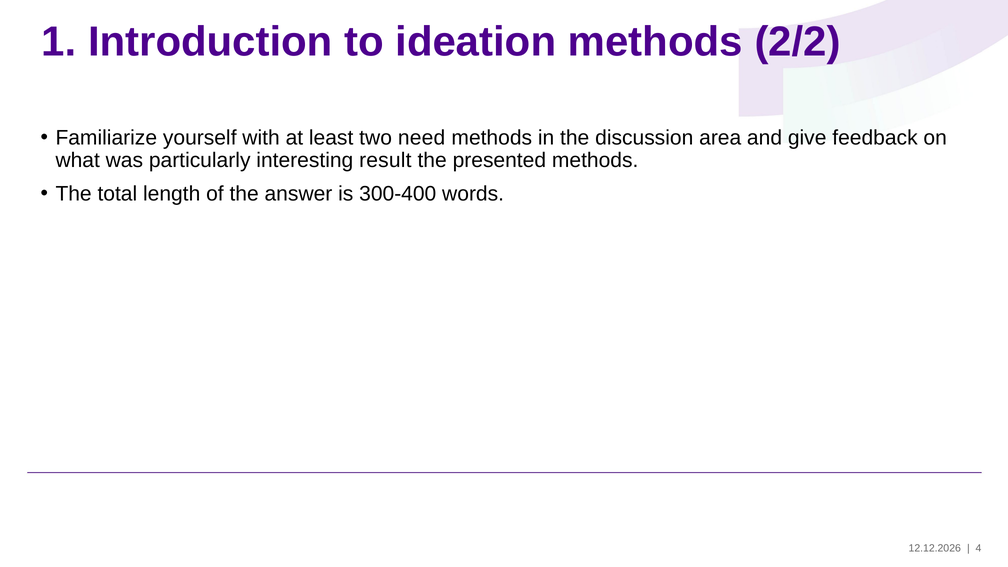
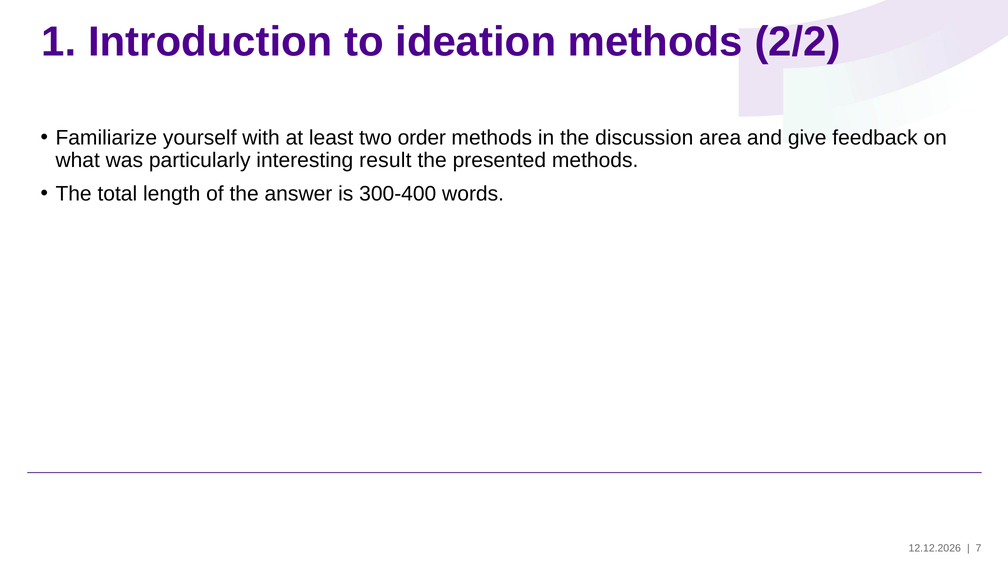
need: need -> order
4: 4 -> 7
